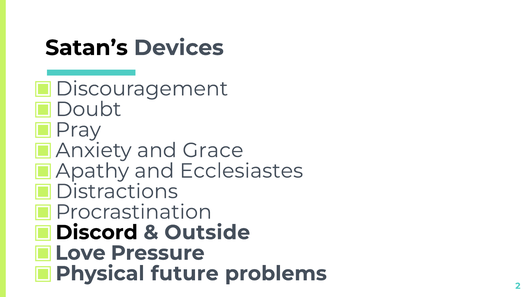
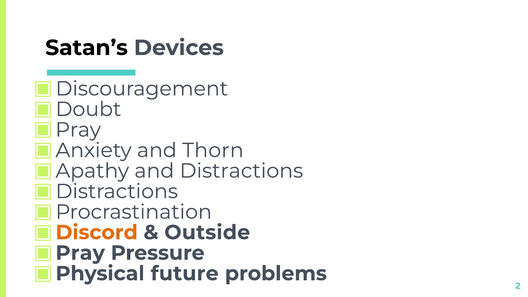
Grace: Grace -> Thorn
and Ecclesiastes: Ecclesiastes -> Distractions
Discord colour: black -> orange
Love at (80, 253): Love -> Pray
